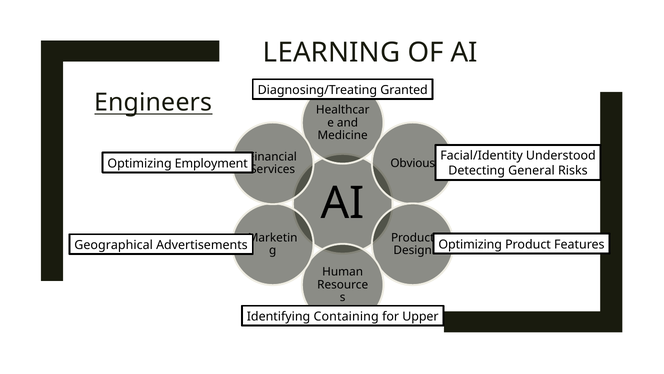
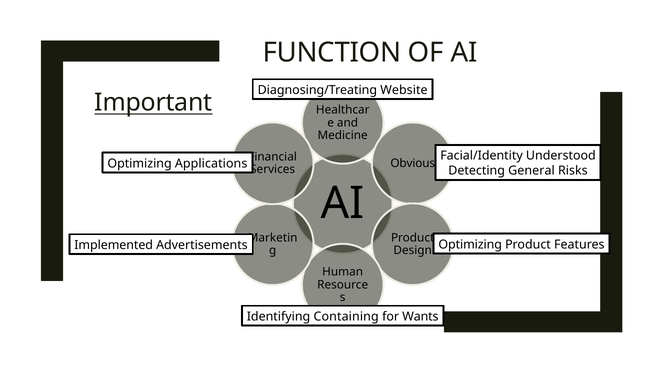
LEARNING: LEARNING -> FUNCTION
Granted: Granted -> Website
Engineers: Engineers -> Important
Employment: Employment -> Applications
Geographical: Geographical -> Implemented
Upper: Upper -> Wants
